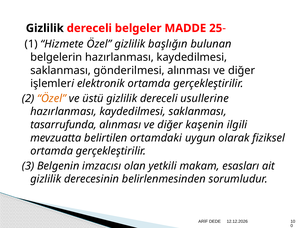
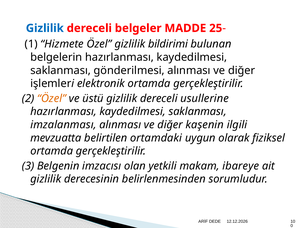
Gizlilik at (45, 28) colour: black -> blue
başlığın: başlığın -> bildirimi
tasarrufunda: tasarrufunda -> imzalanması
esasları: esasları -> ibareye
